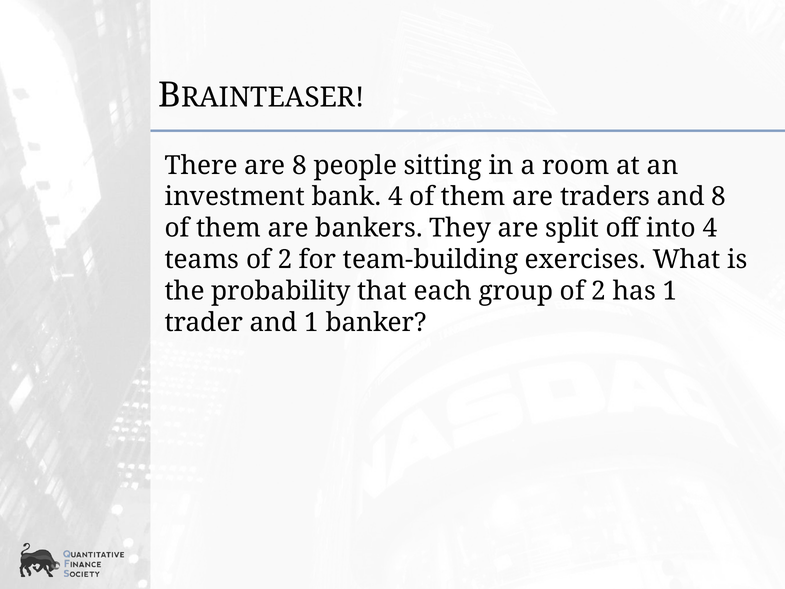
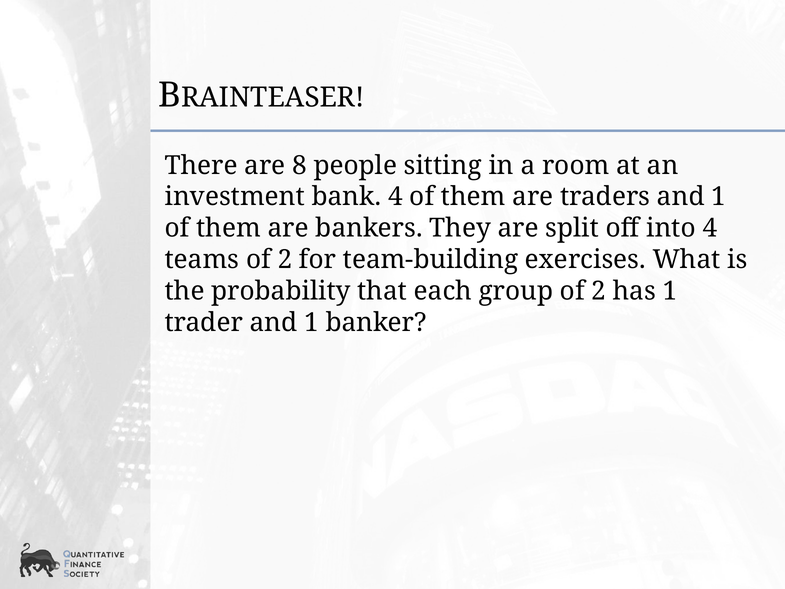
traders and 8: 8 -> 1
